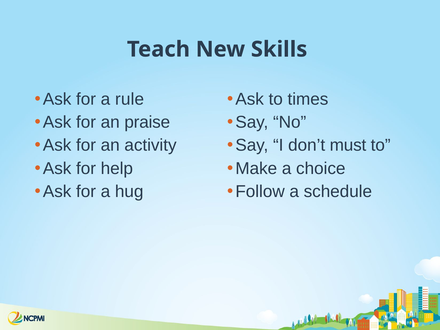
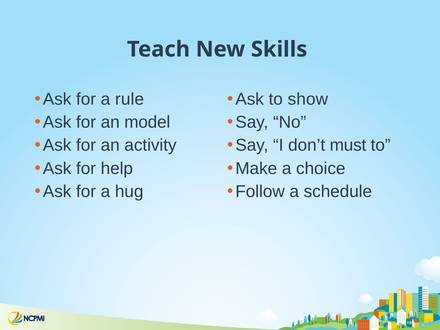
times: times -> show
praise: praise -> model
